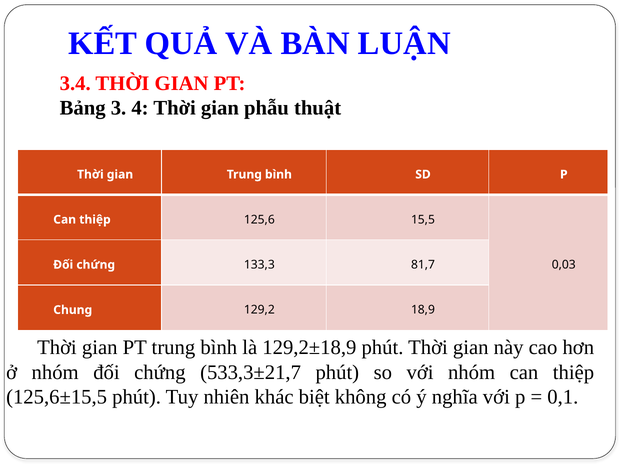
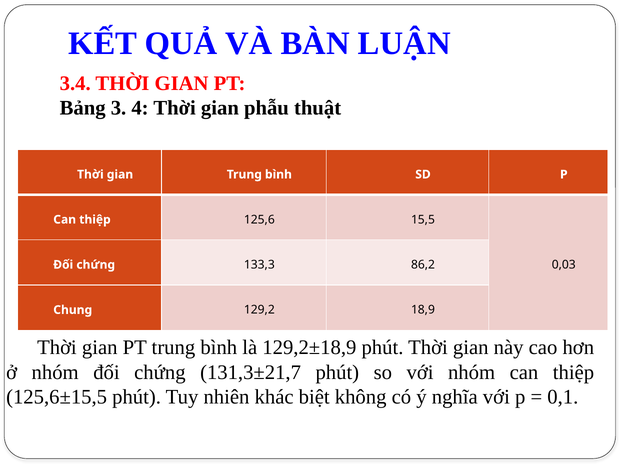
81,7: 81,7 -> 86,2
533,3±21,7: 533,3±21,7 -> 131,3±21,7
